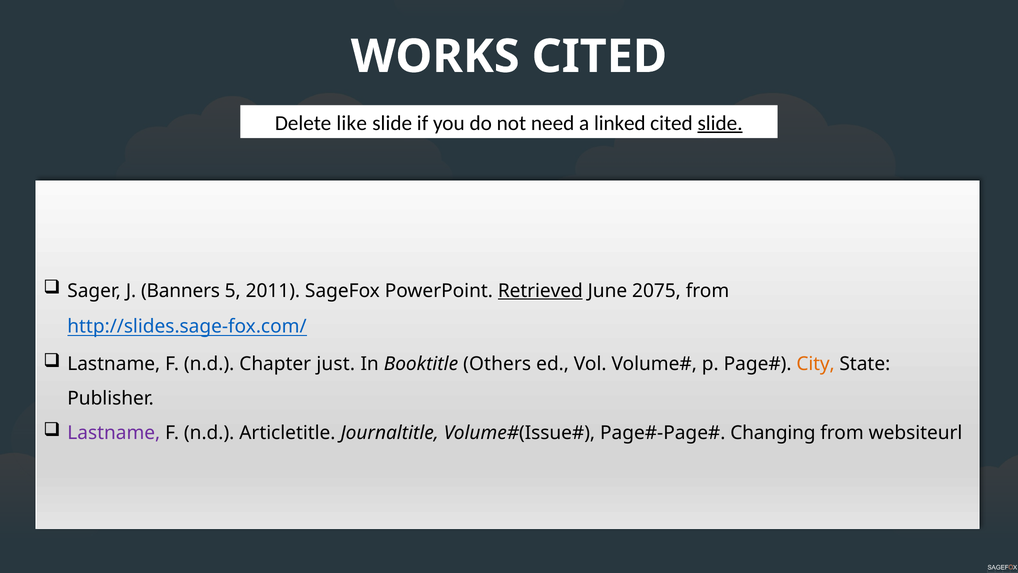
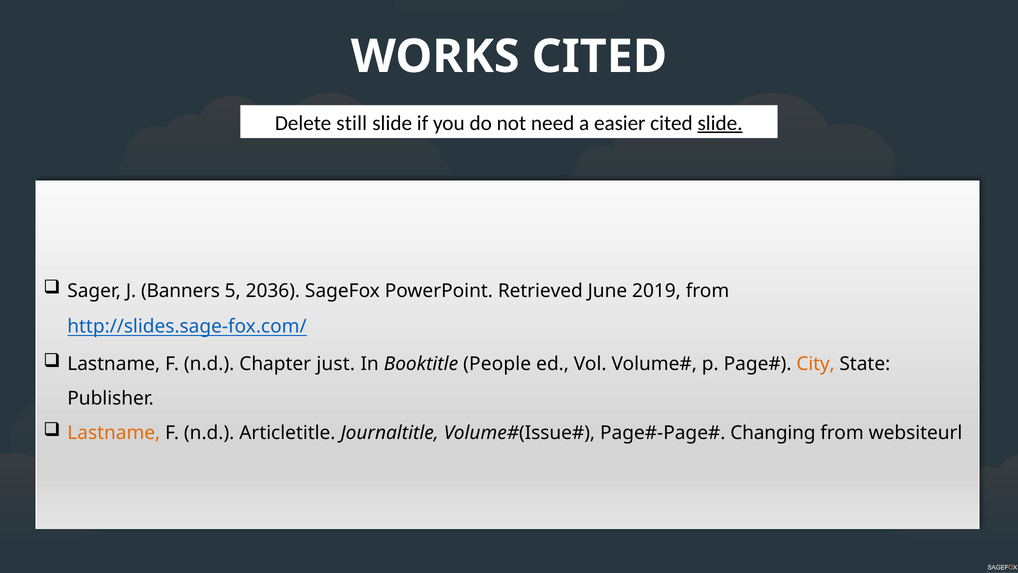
like: like -> still
linked: linked -> easier
2011: 2011 -> 2036
Retrieved underline: present -> none
2075: 2075 -> 2019
Others: Others -> People
Lastname at (114, 433) colour: purple -> orange
